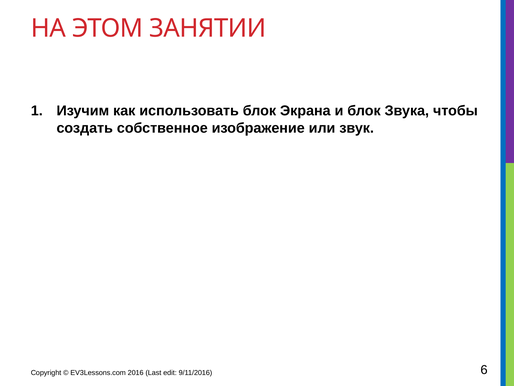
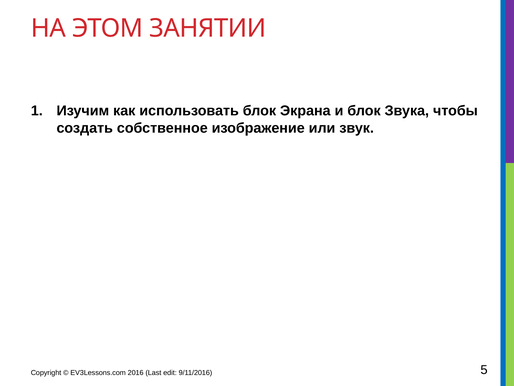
6: 6 -> 5
